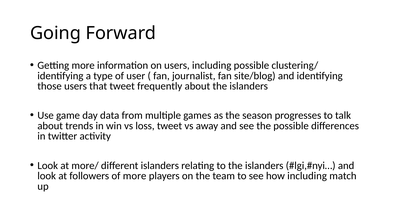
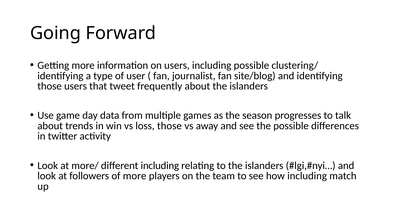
loss tweet: tweet -> those
different islanders: islanders -> including
